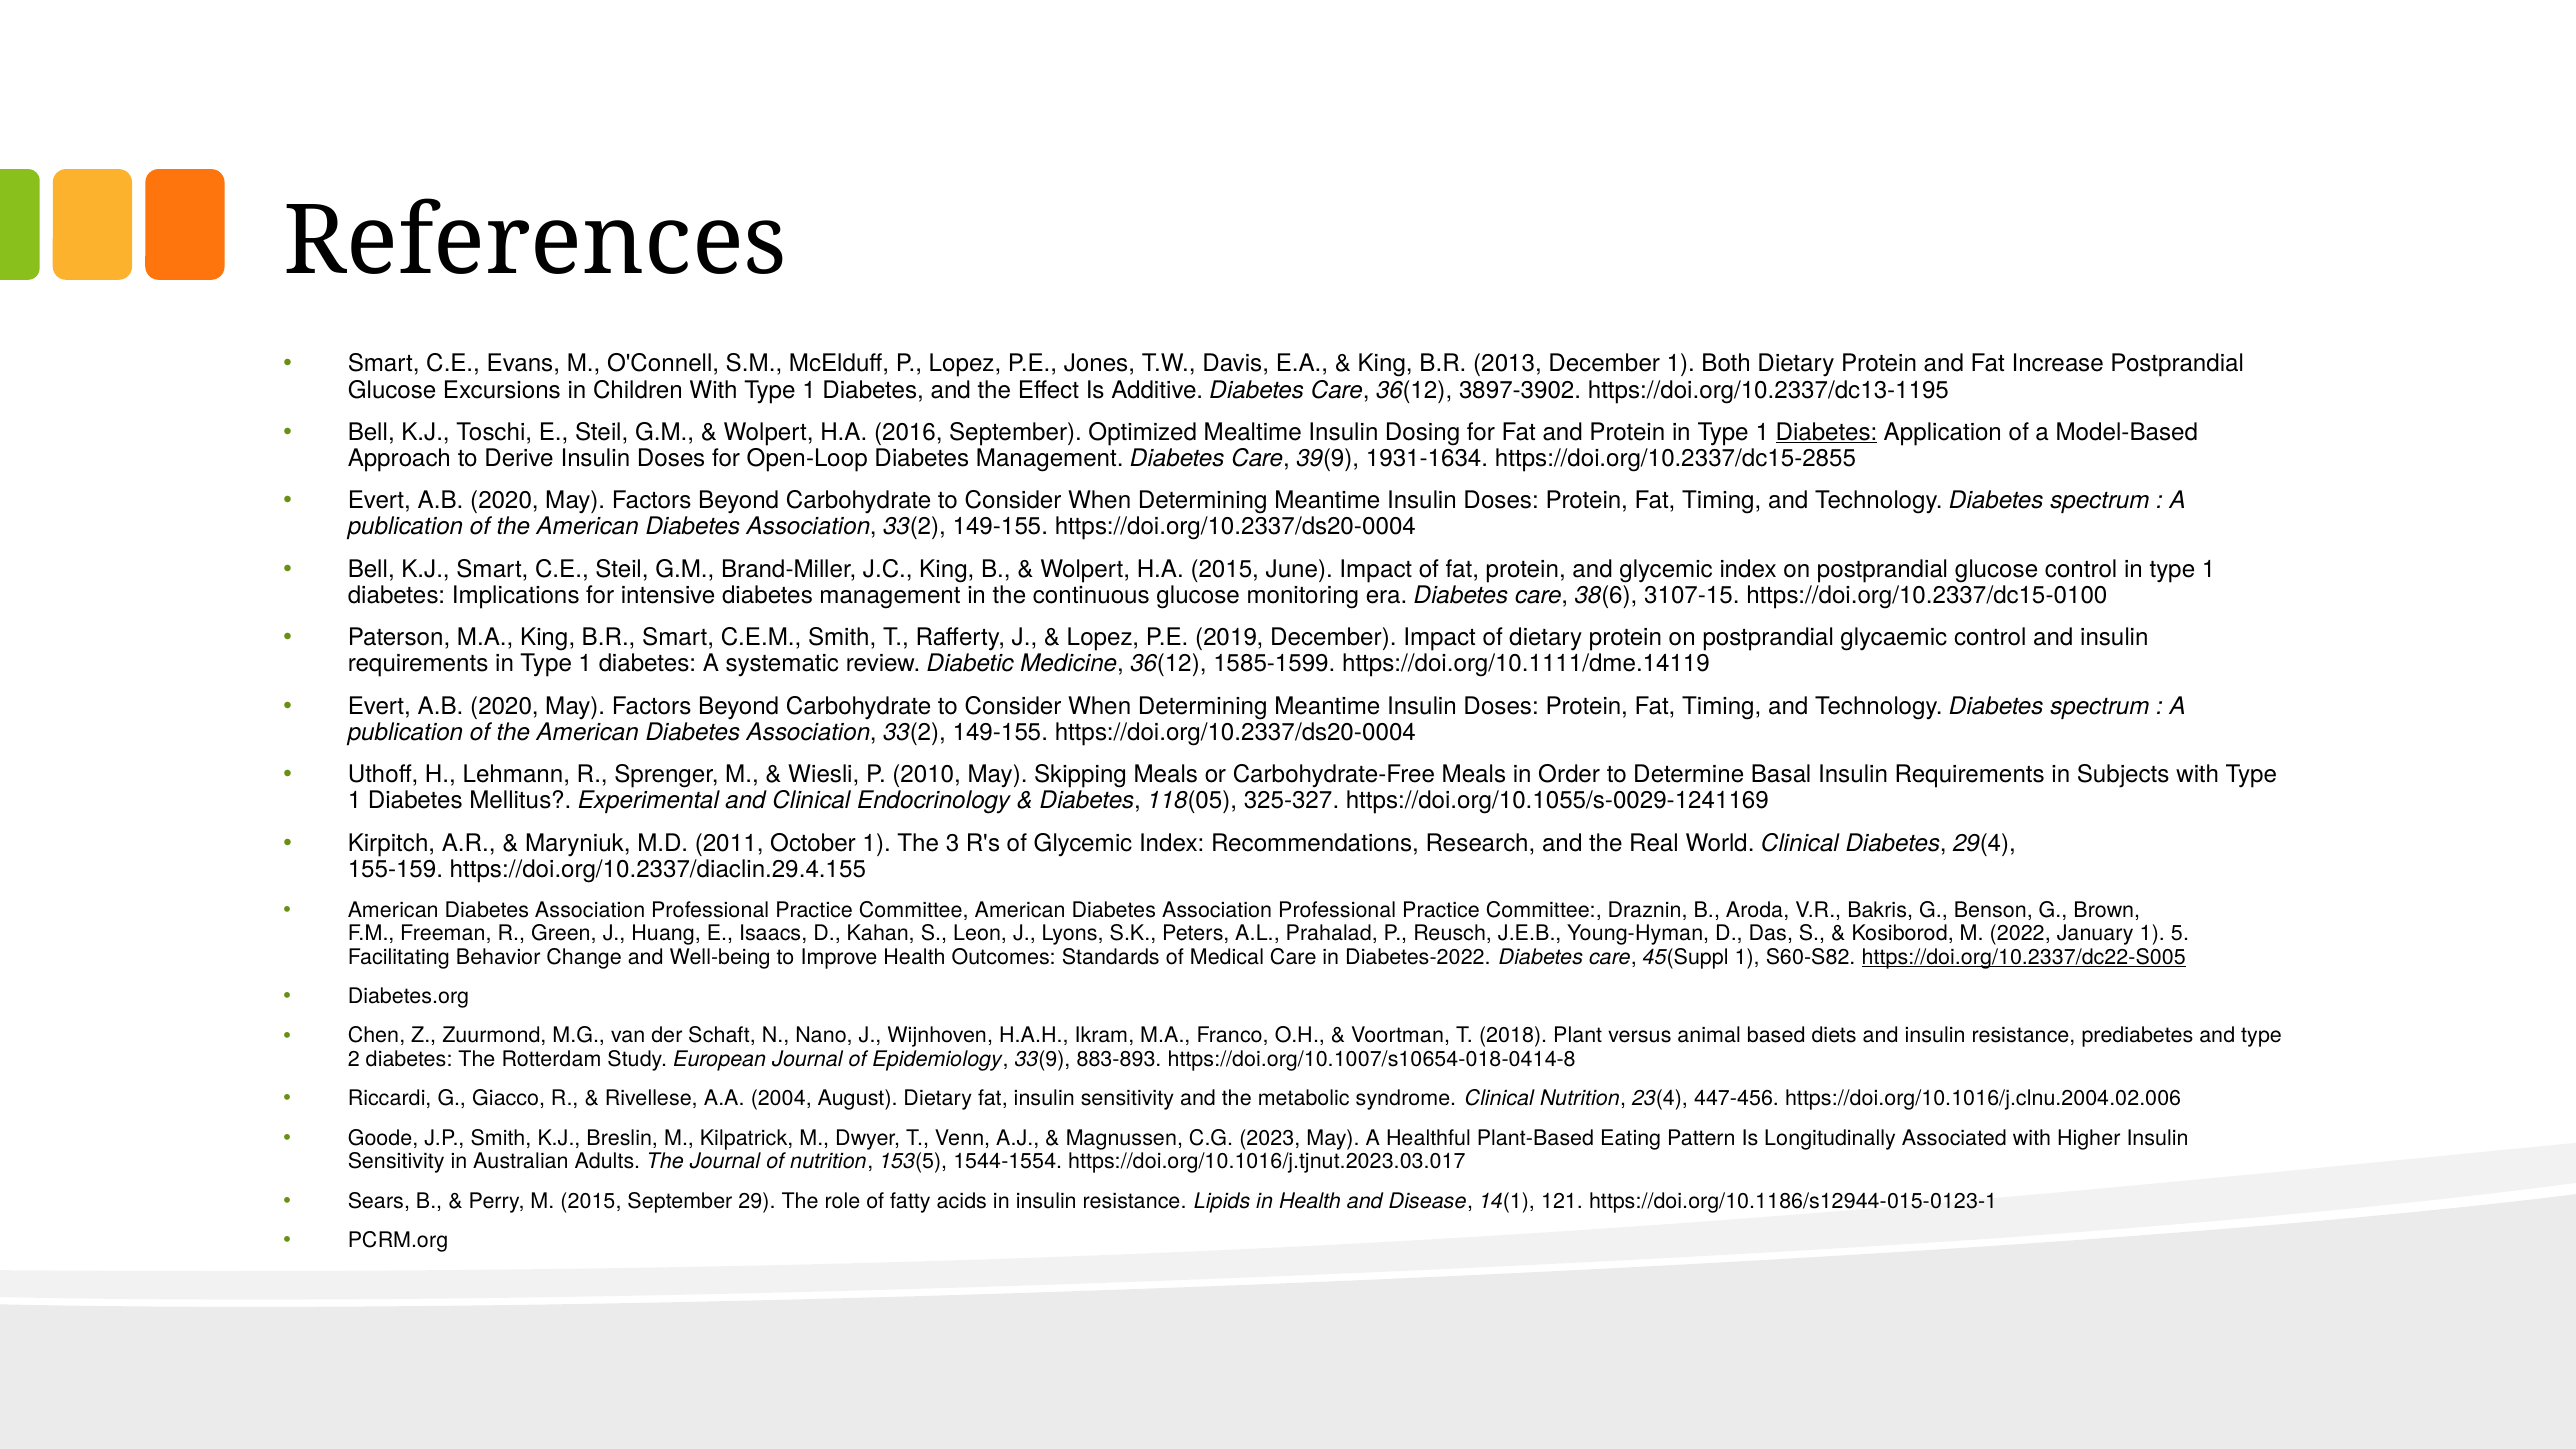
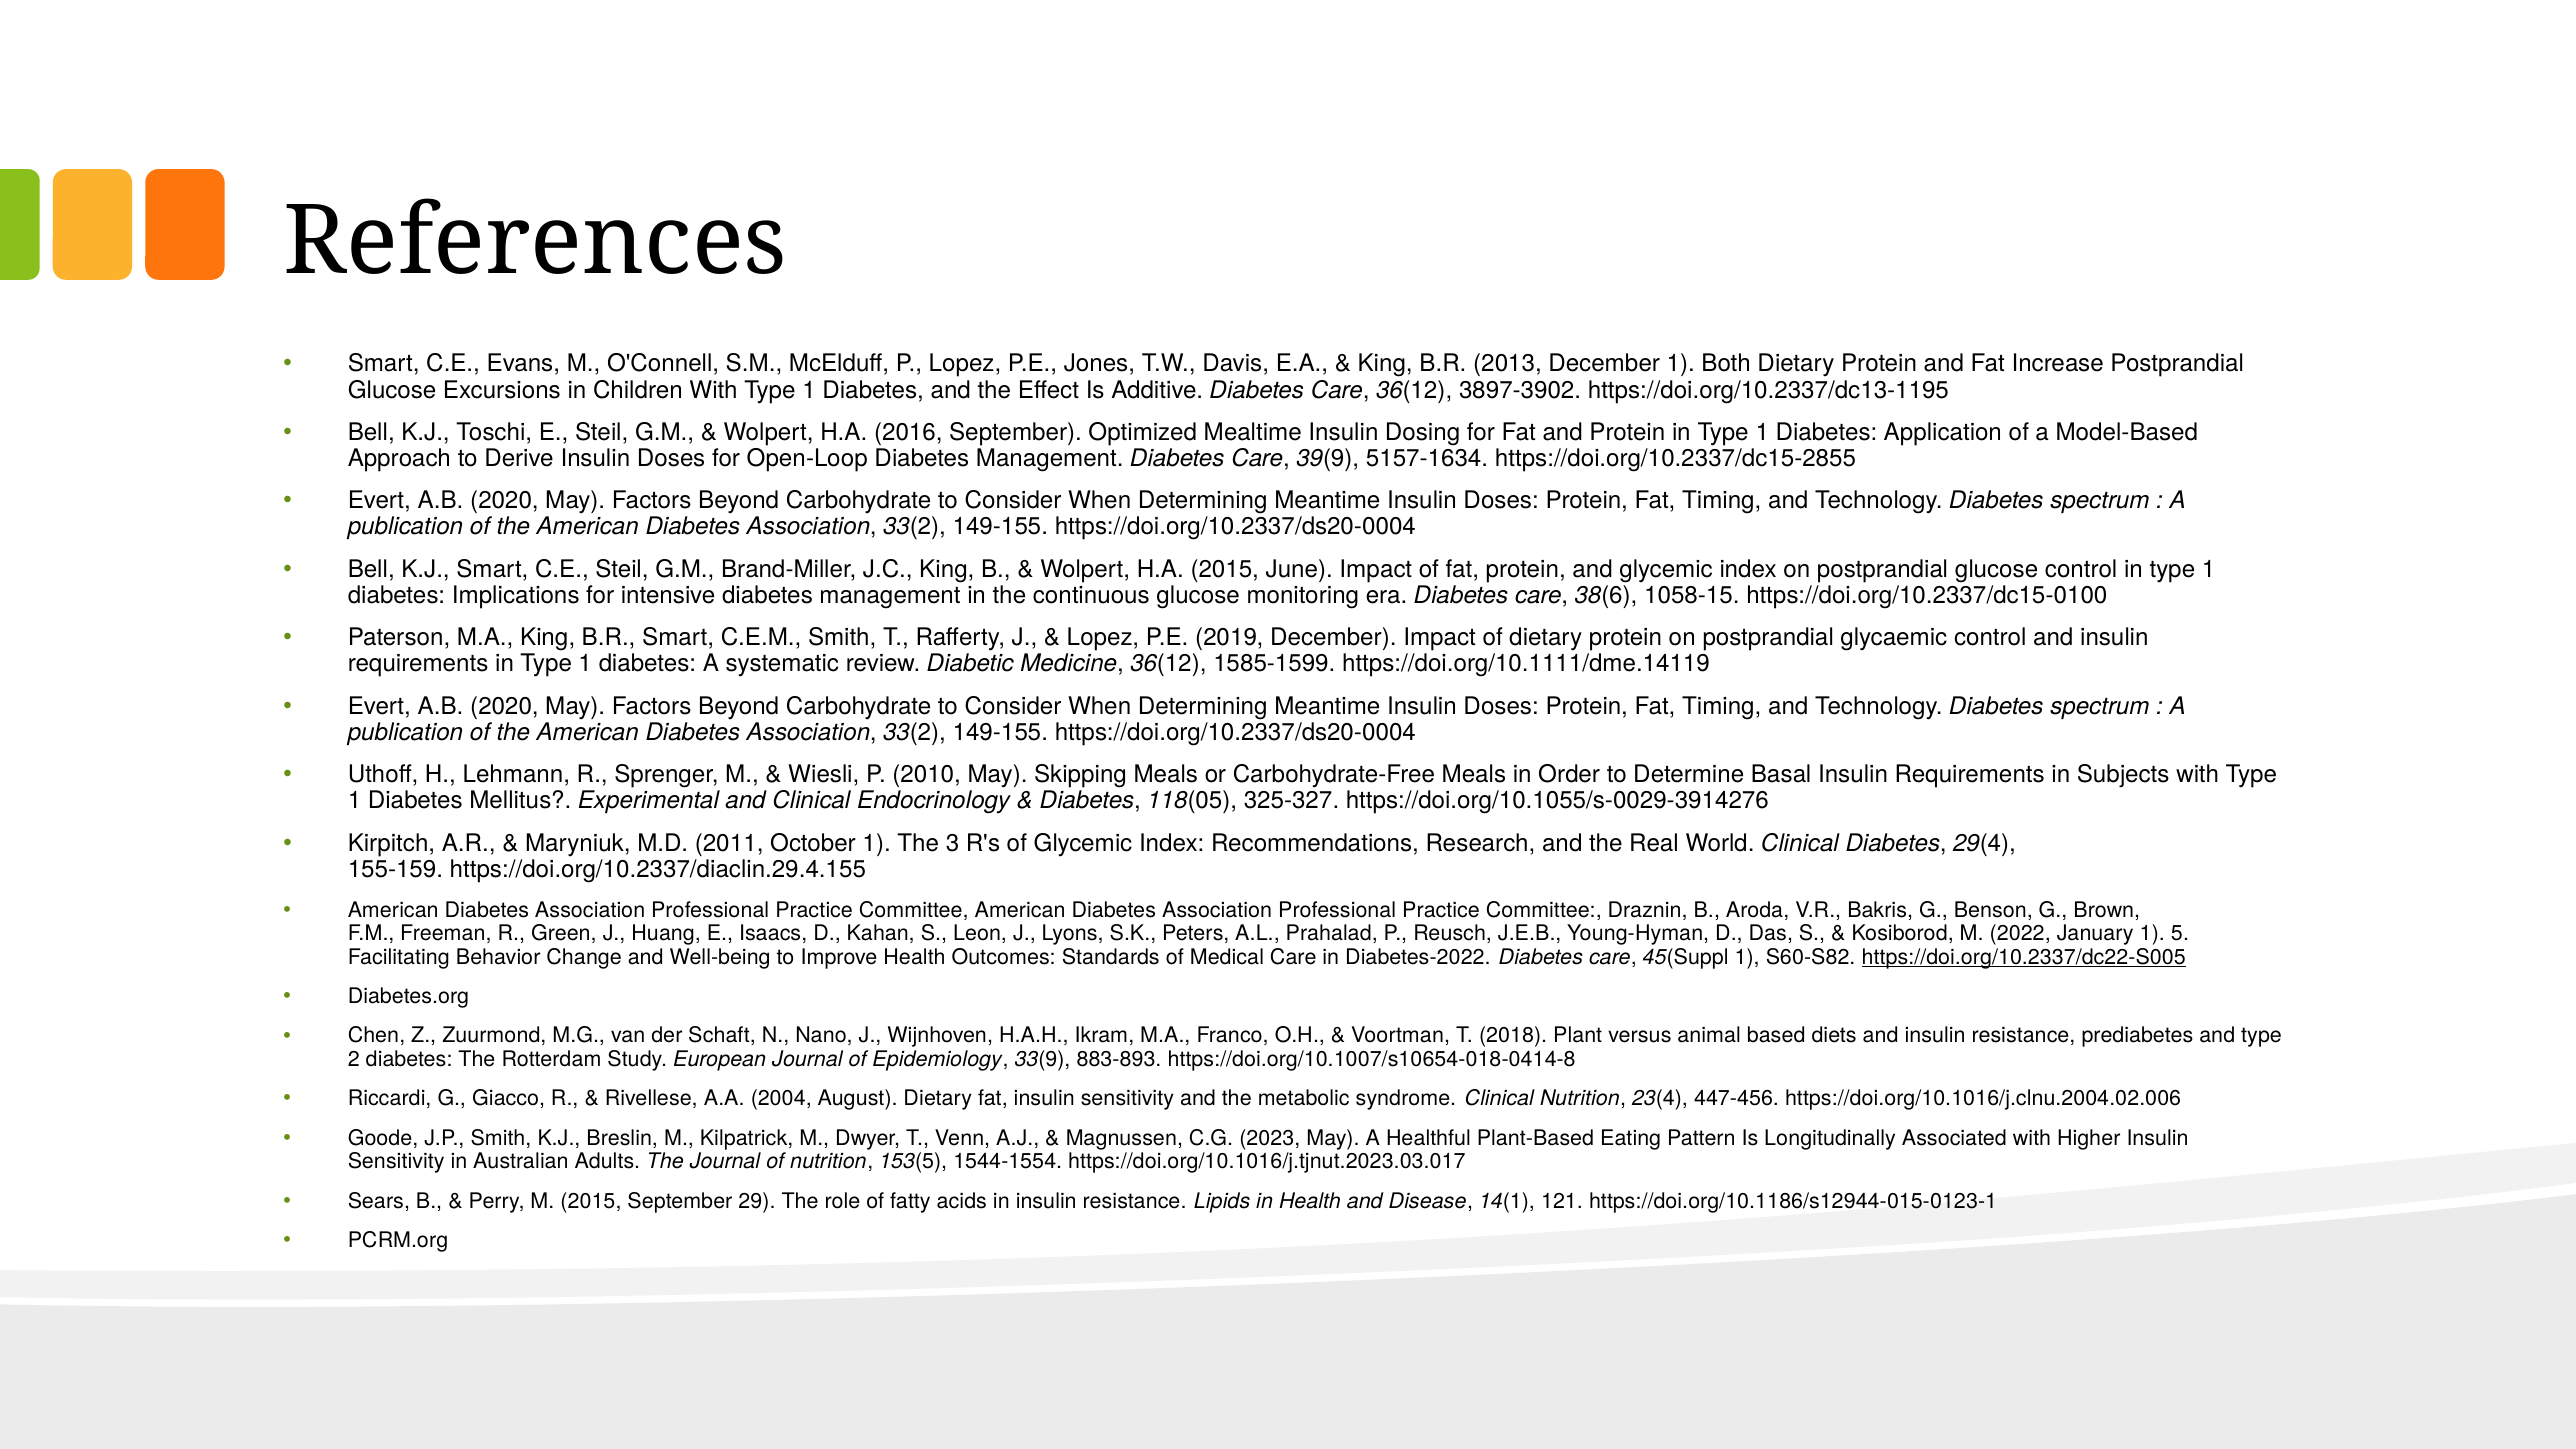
Diabetes at (1827, 432) underline: present -> none
1931-1634: 1931-1634 -> 5157-1634
3107-15: 3107-15 -> 1058-15
https://doi.org/10.1055/s-0029-1241169: https://doi.org/10.1055/s-0029-1241169 -> https://doi.org/10.1055/s-0029-3914276
